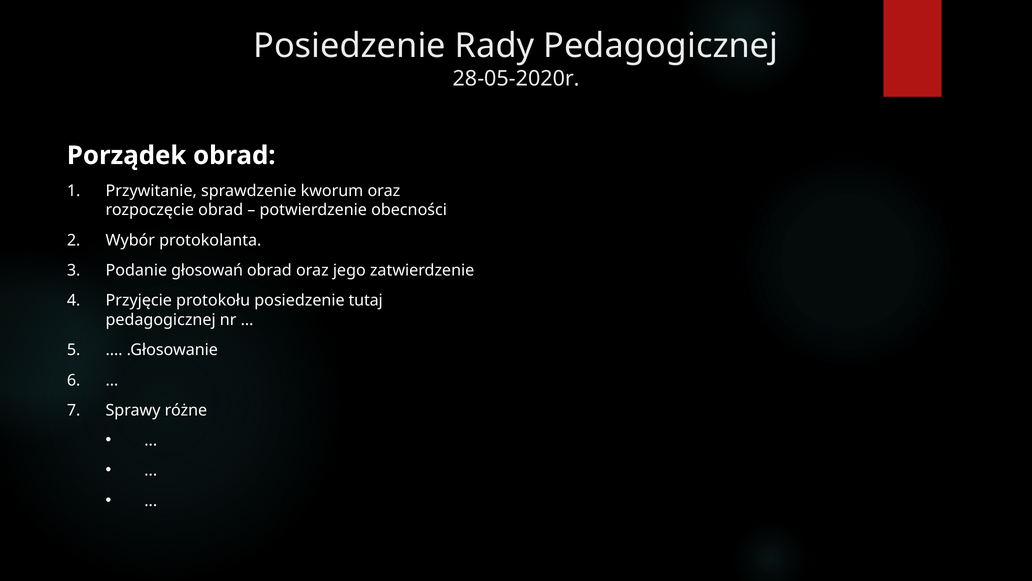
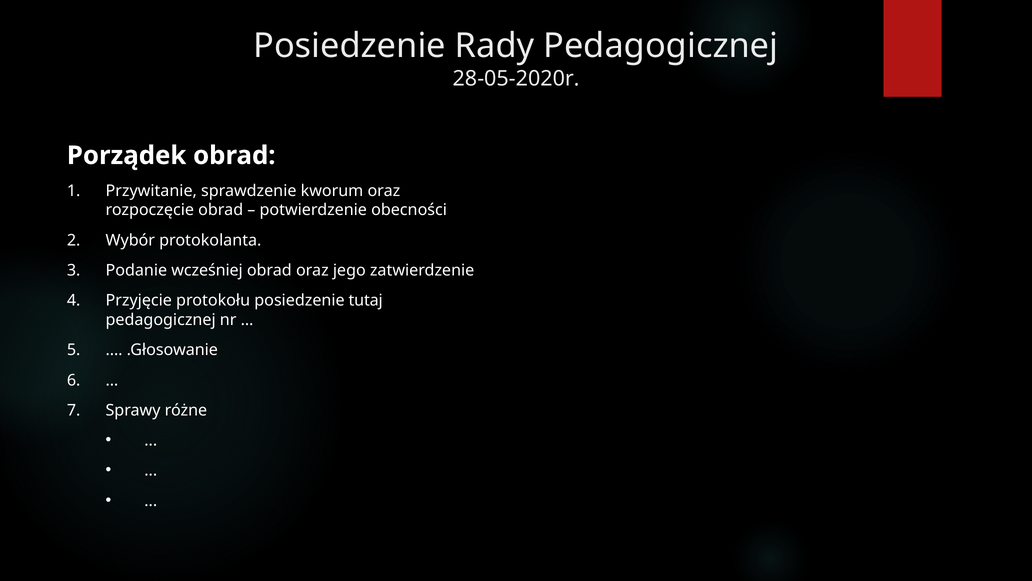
głosowań: głosowań -> wcześniej
